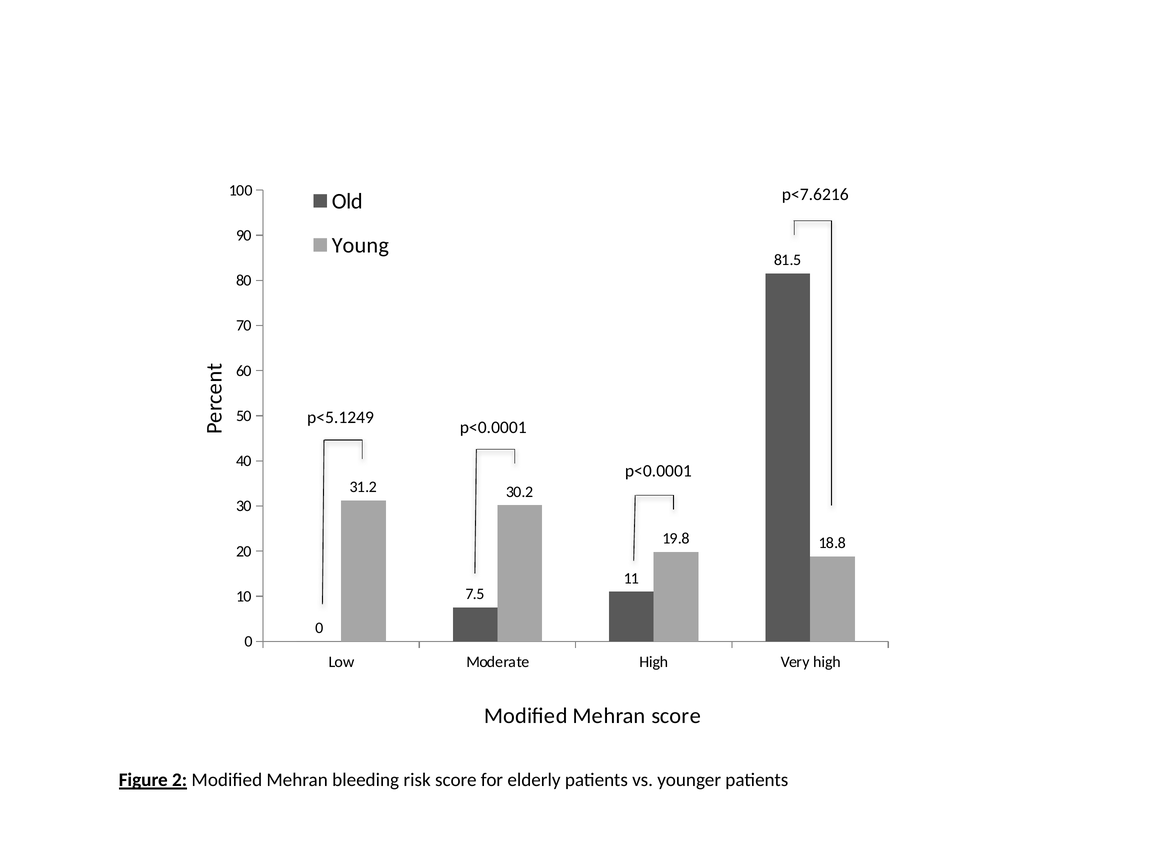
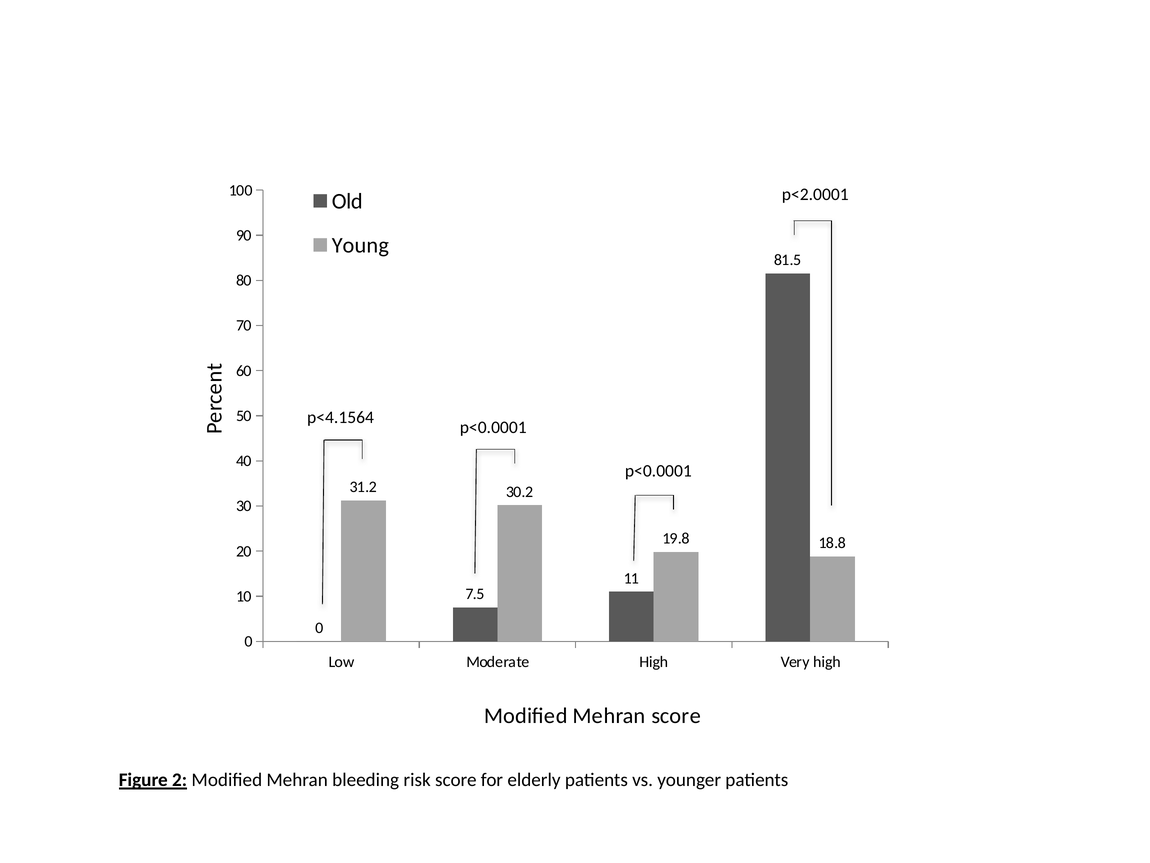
p<7.6216: p<7.6216 -> p<2.0001
p<5.1249: p<5.1249 -> p<4.1564
